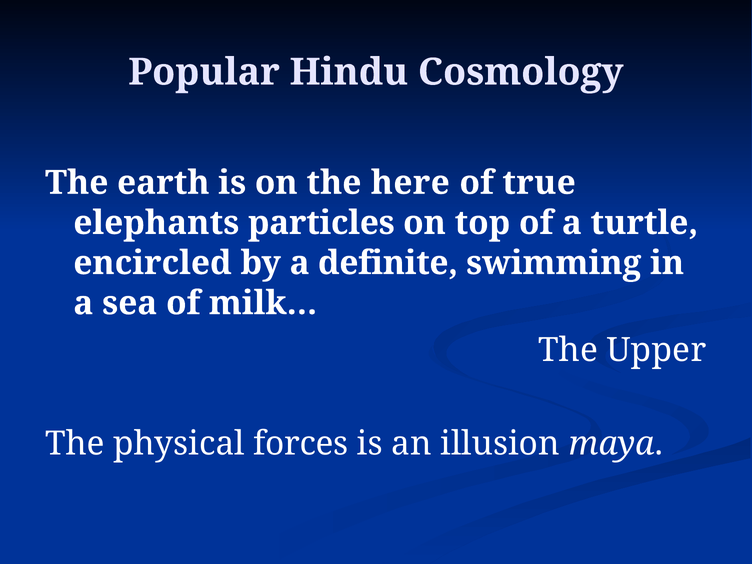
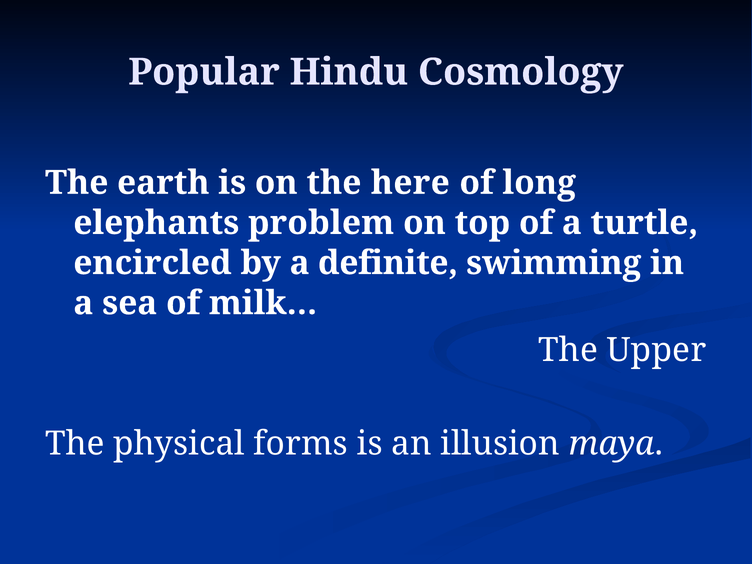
true: true -> long
particles: particles -> problem
forces: forces -> forms
